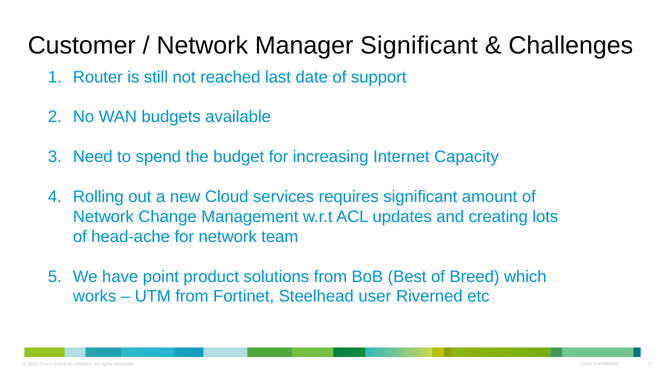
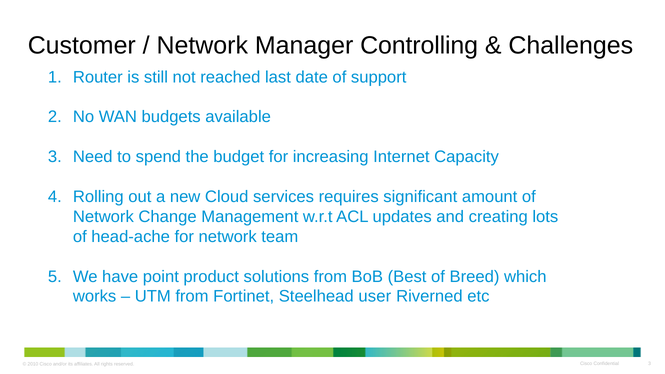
Manager Significant: Significant -> Controlling
